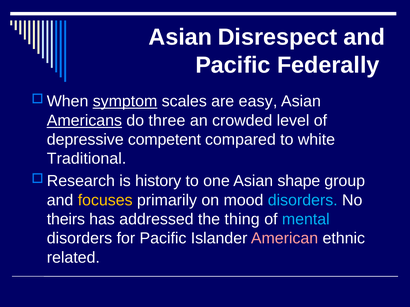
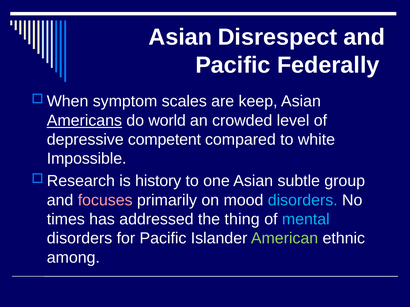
symptom underline: present -> none
easy: easy -> keep
three: three -> world
Traditional: Traditional -> Impossible
shape: shape -> subtle
focuses colour: yellow -> pink
theirs: theirs -> times
American colour: pink -> light green
related: related -> among
